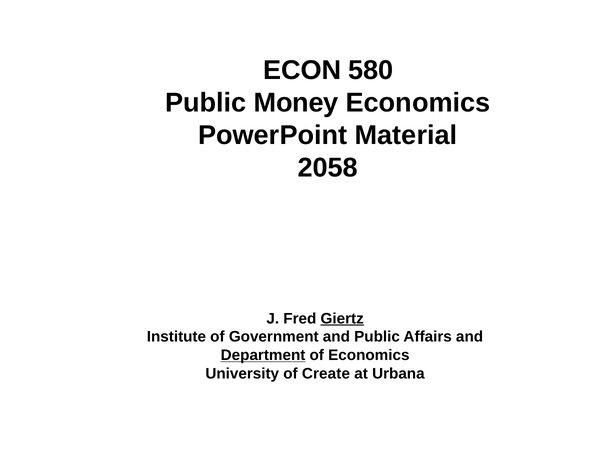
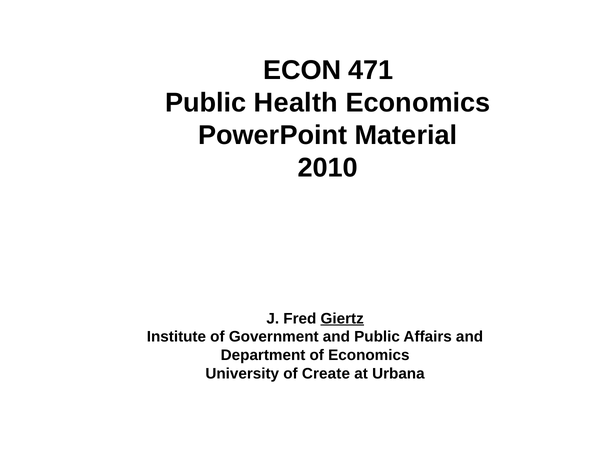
580: 580 -> 471
Money: Money -> Health
2058: 2058 -> 2010
Department underline: present -> none
